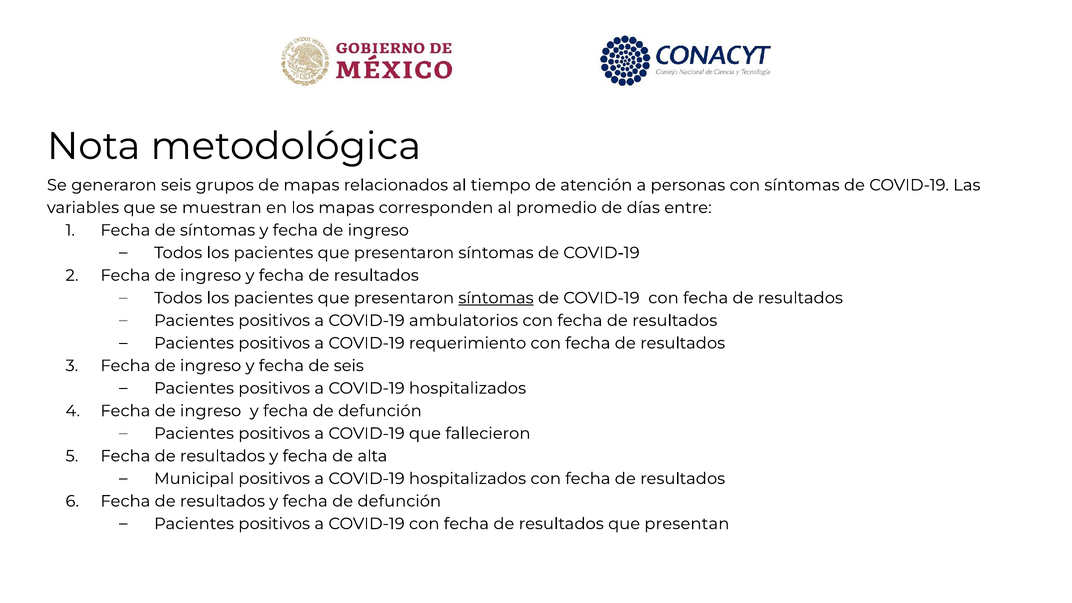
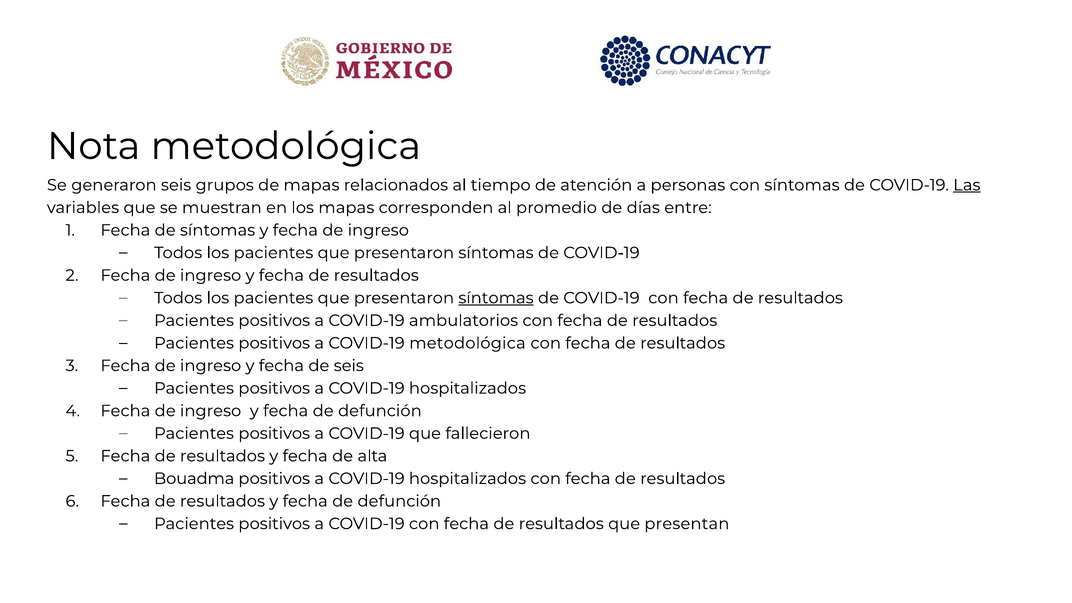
Las underline: none -> present
COVID-19 requerimiento: requerimiento -> metodológica
Municipal: Municipal -> Bouadma
